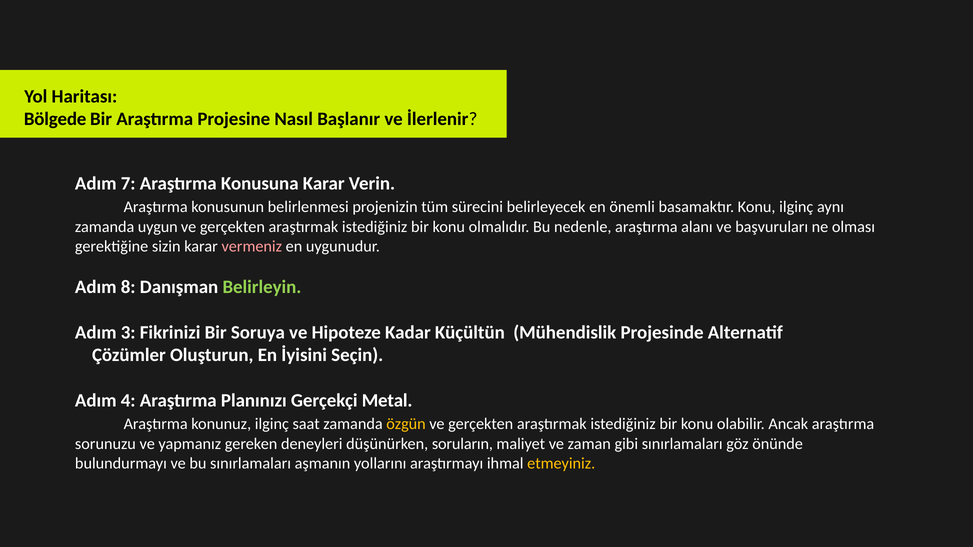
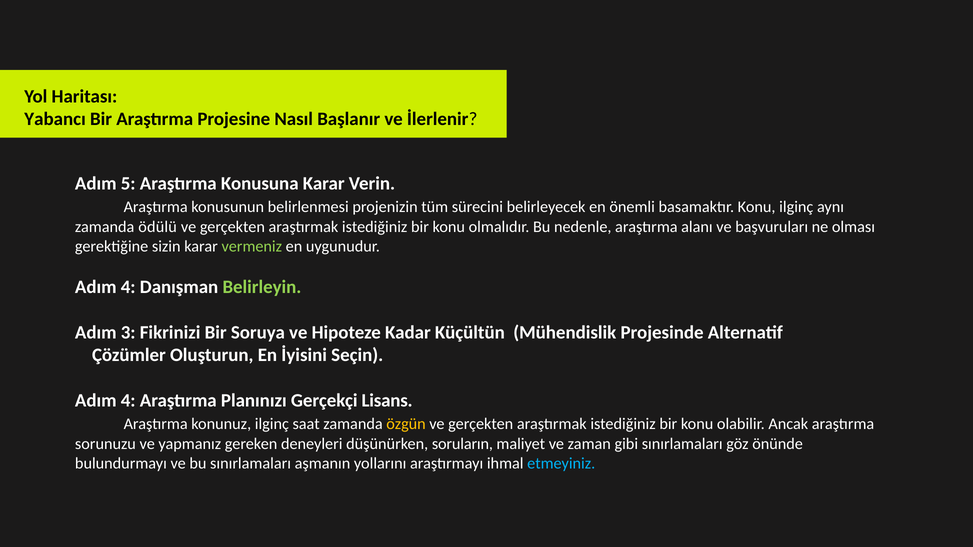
Bölgede: Bölgede -> Yabancı
7: 7 -> 5
uygun: uygun -> ödülü
vermeniz colour: pink -> light green
8 at (128, 287): 8 -> 4
Metal: Metal -> Lisans
etmeyiniz colour: yellow -> light blue
